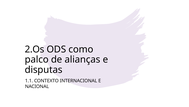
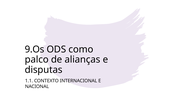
2.Os: 2.Os -> 9.Os
